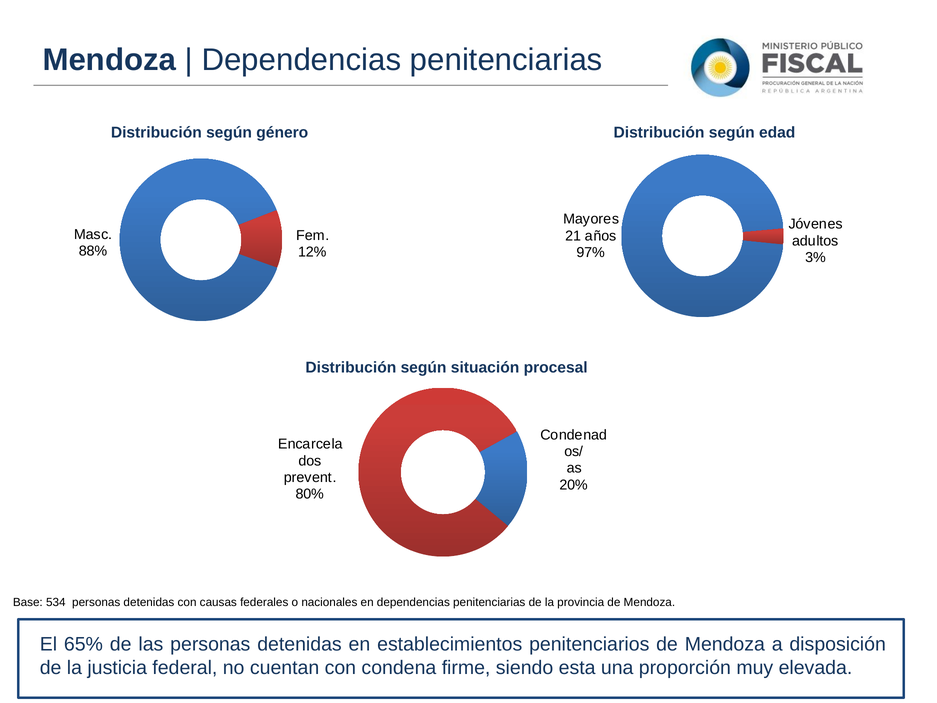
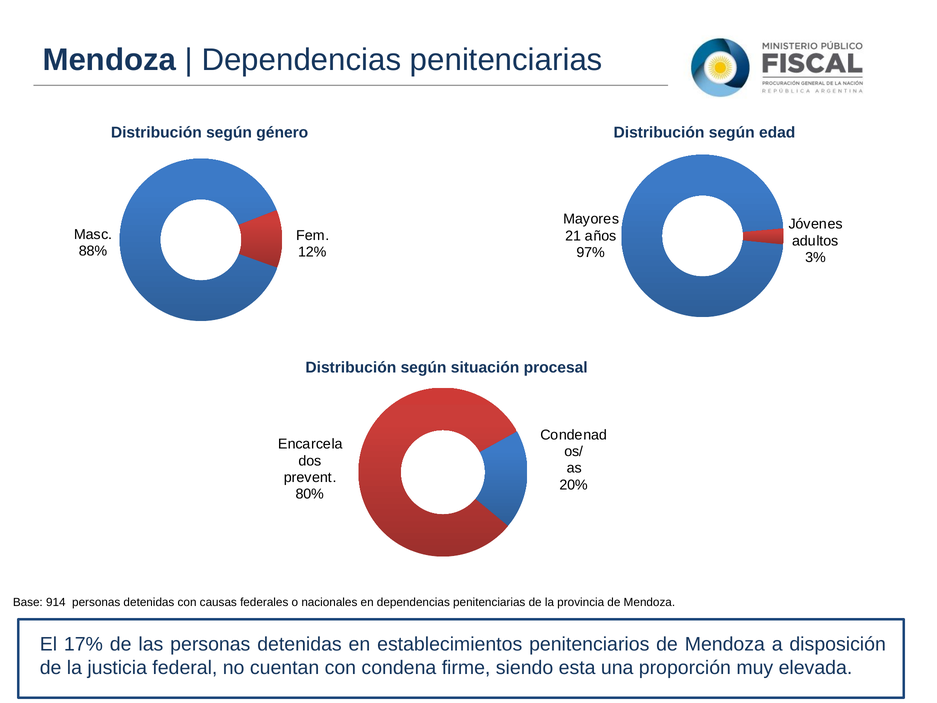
534: 534 -> 914
65%: 65% -> 17%
